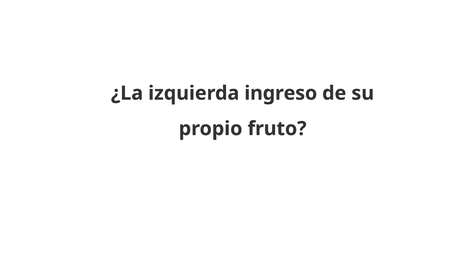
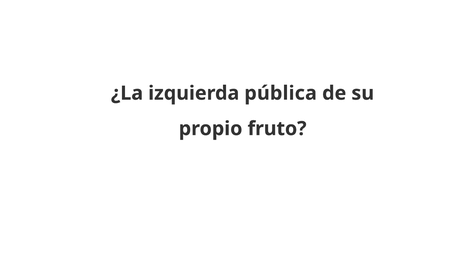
ingreso: ingreso -> pública
